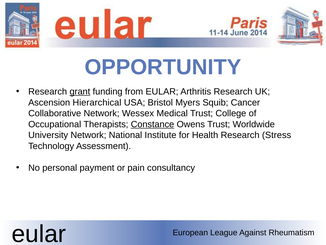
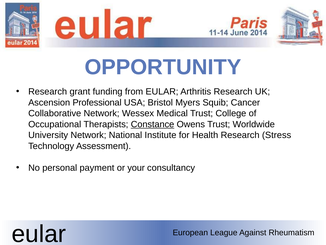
grant underline: present -> none
Hierarchical: Hierarchical -> Professional
pain: pain -> your
